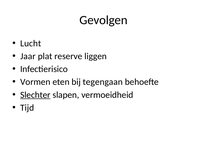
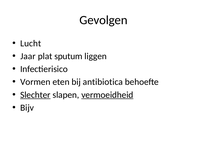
reserve: reserve -> sputum
tegengaan: tegengaan -> antibiotica
vermoeidheid underline: none -> present
Tijd: Tijd -> Bijv
